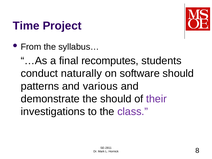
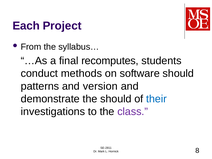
Time: Time -> Each
naturally: naturally -> methods
various: various -> version
their colour: purple -> blue
